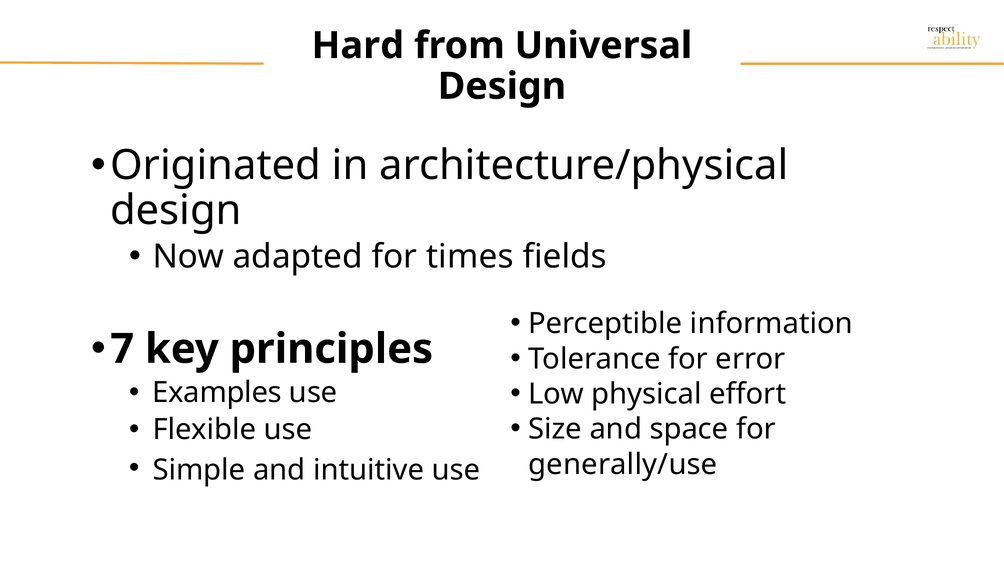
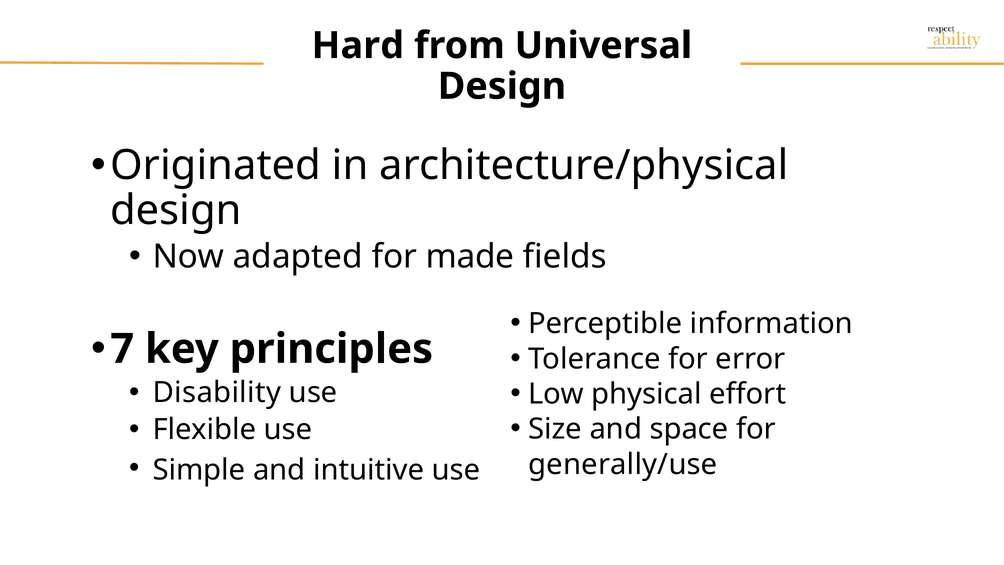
times: times -> made
Examples: Examples -> Disability
